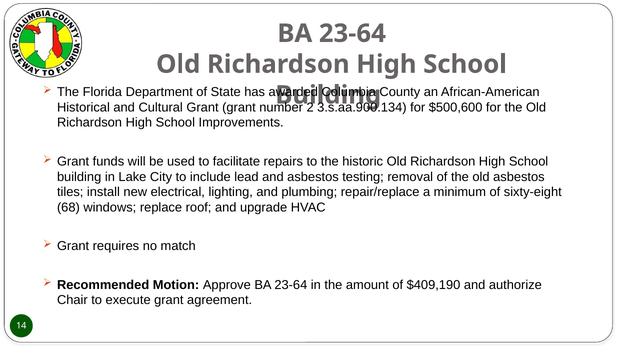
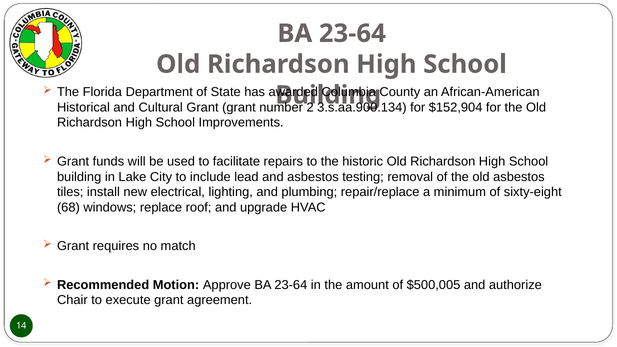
$500,600: $500,600 -> $152,904
$409,190: $409,190 -> $500,005
